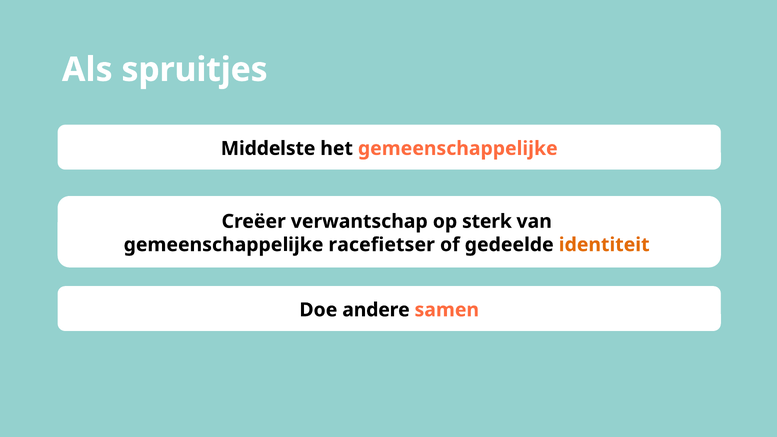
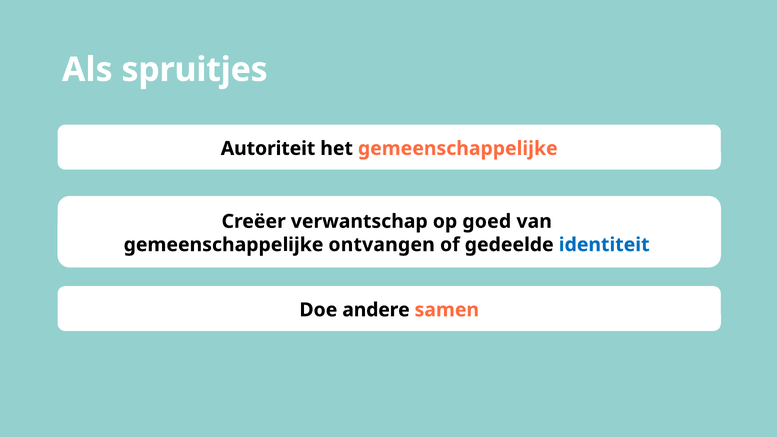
Middelste: Middelste -> Autoriteit
sterk: sterk -> goed
racefietser: racefietser -> ontvangen
identiteit colour: orange -> blue
